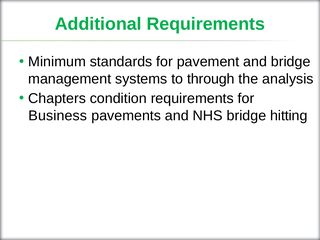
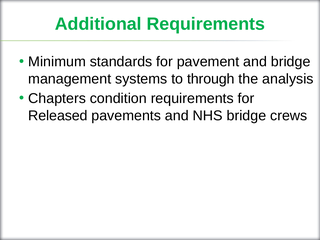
Business: Business -> Released
hitting: hitting -> crews
